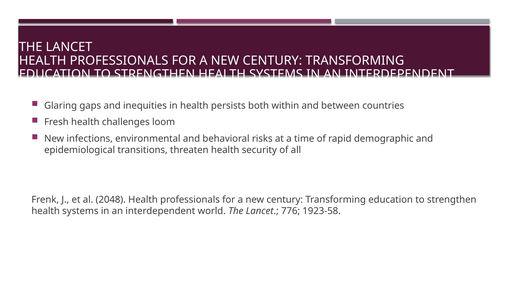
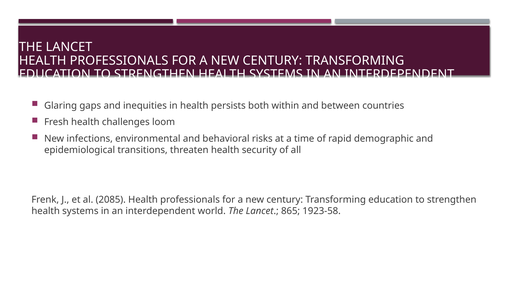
2048: 2048 -> 2085
776: 776 -> 865
